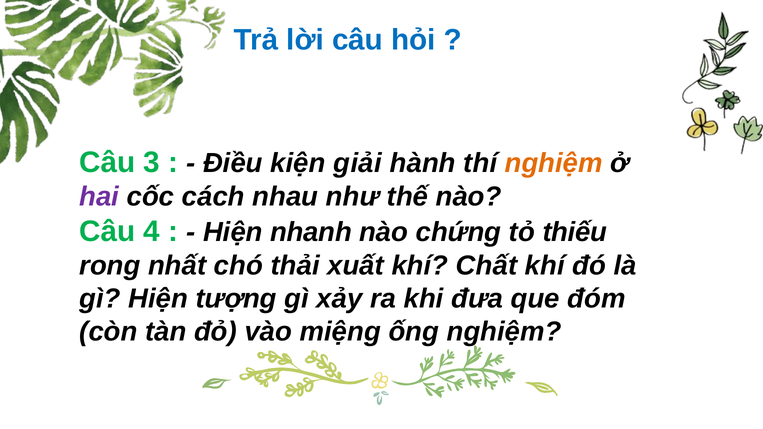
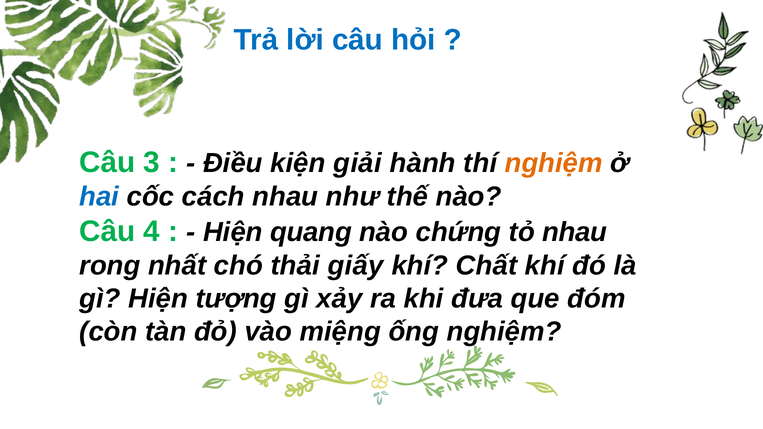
hai colour: purple -> blue
nhanh: nhanh -> quang
tỏ thiếu: thiếu -> nhau
xuất: xuất -> giấy
